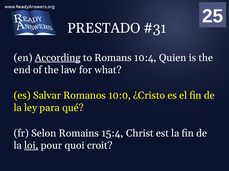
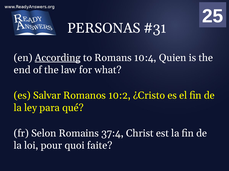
PRESTADO: PRESTADO -> PERSONAS
10:0: 10:0 -> 10:2
15:4: 15:4 -> 37:4
loi underline: present -> none
croit: croit -> faite
